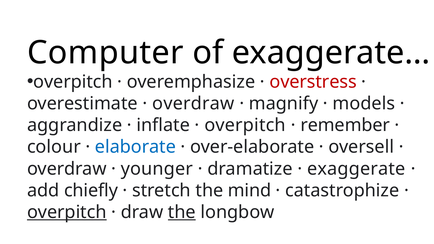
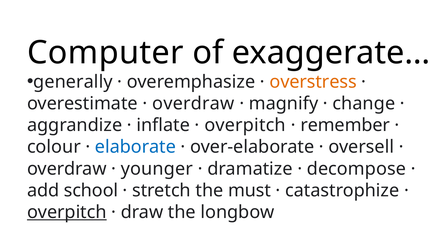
overpitch at (73, 82): overpitch -> generally
overstress colour: red -> orange
models: models -> change
exaggerate: exaggerate -> decompose
chiefly: chiefly -> school
mind: mind -> must
the at (182, 212) underline: present -> none
